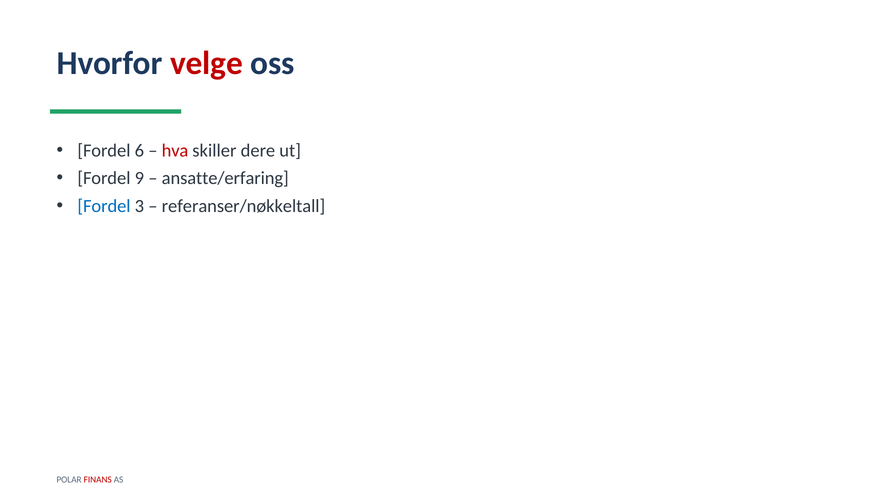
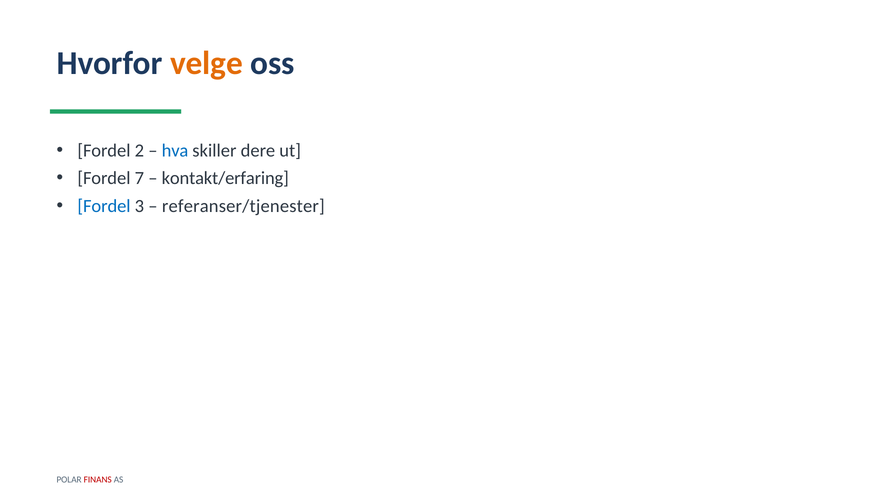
velge colour: red -> orange
6: 6 -> 2
hva colour: red -> blue
9: 9 -> 7
ansatte/erfaring: ansatte/erfaring -> kontakt/erfaring
referanser/nøkkeltall: referanser/nøkkeltall -> referanser/tjenester
